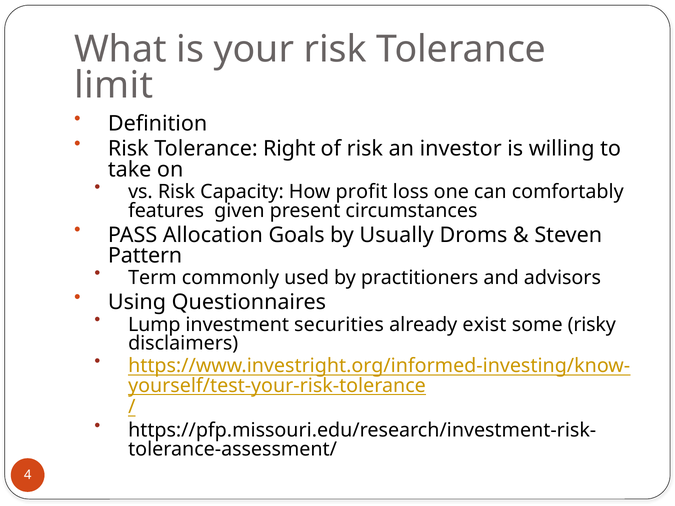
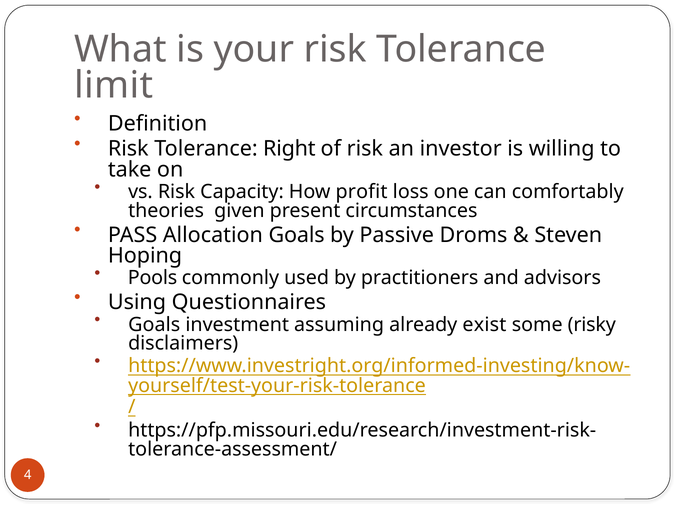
features: features -> theories
Usually: Usually -> Passive
Pattern: Pattern -> Hoping
Term: Term -> Pools
Lump at (154, 325): Lump -> Goals
securities: securities -> assuming
